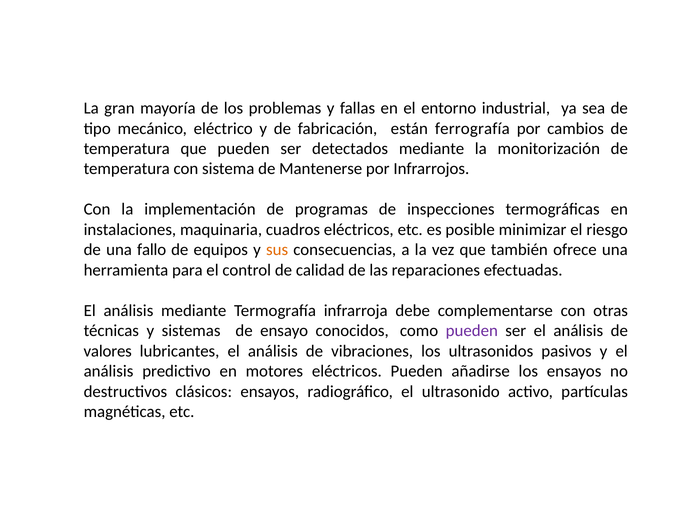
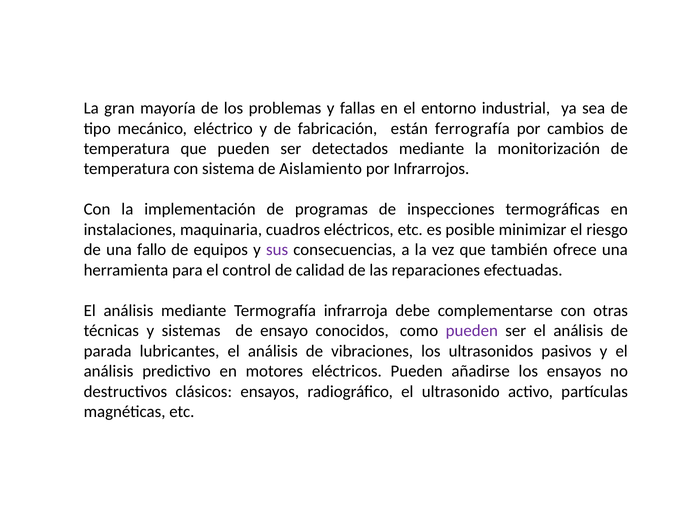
Mantenerse: Mantenerse -> Aislamiento
sus colour: orange -> purple
valores: valores -> parada
